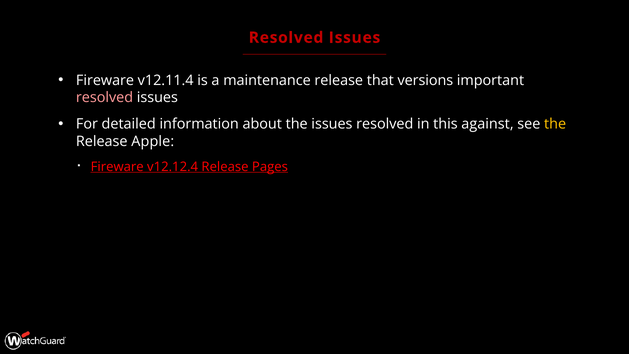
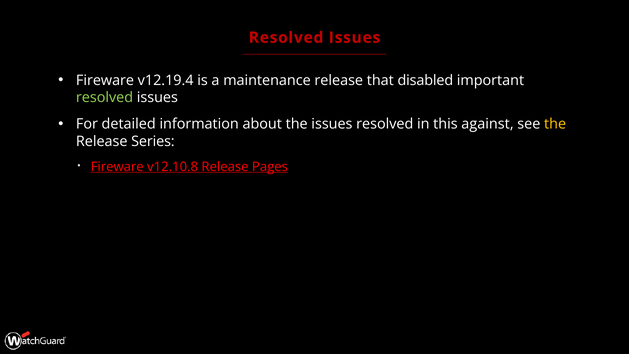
v12.11.4: v12.11.4 -> v12.19.4
versions: versions -> disabled
resolved at (105, 98) colour: pink -> light green
Apple: Apple -> Series
v12.12.4: v12.12.4 -> v12.10.8
